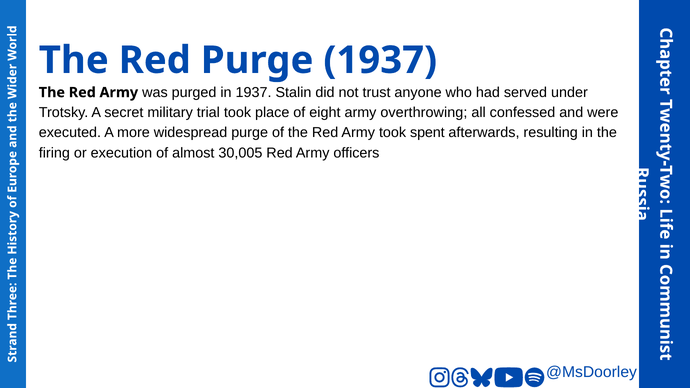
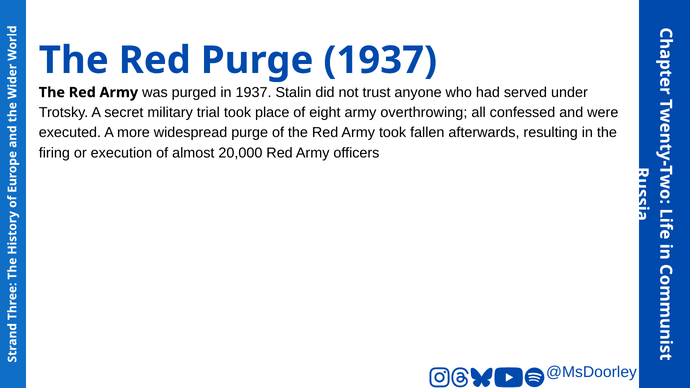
spent: spent -> fallen
30,005: 30,005 -> 20,000
